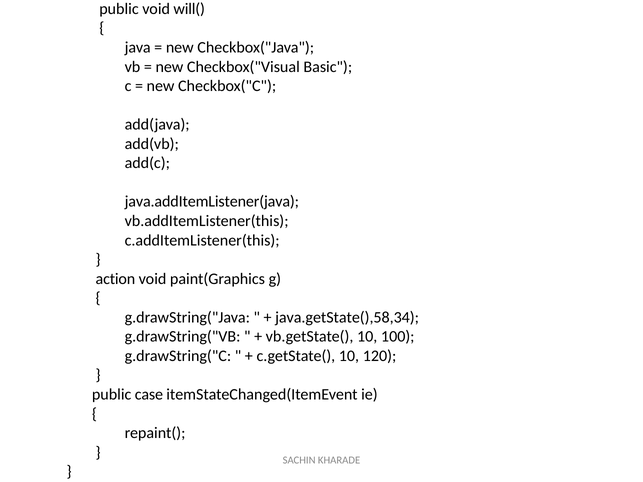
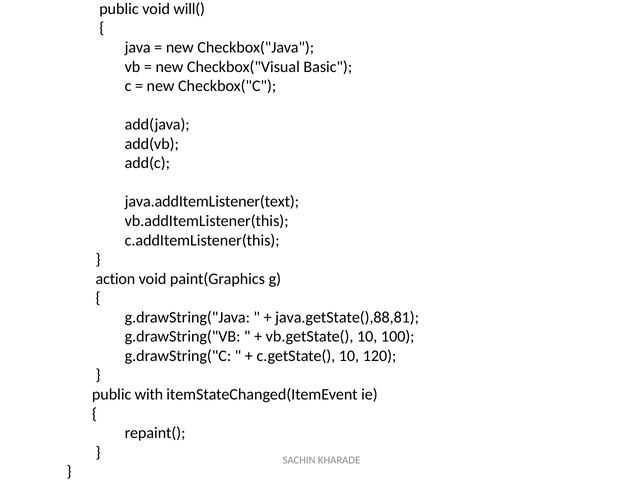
java.addItemListener(java: java.addItemListener(java -> java.addItemListener(text
java.getState(),58,34: java.getState(),58,34 -> java.getState(),88,81
case: case -> with
